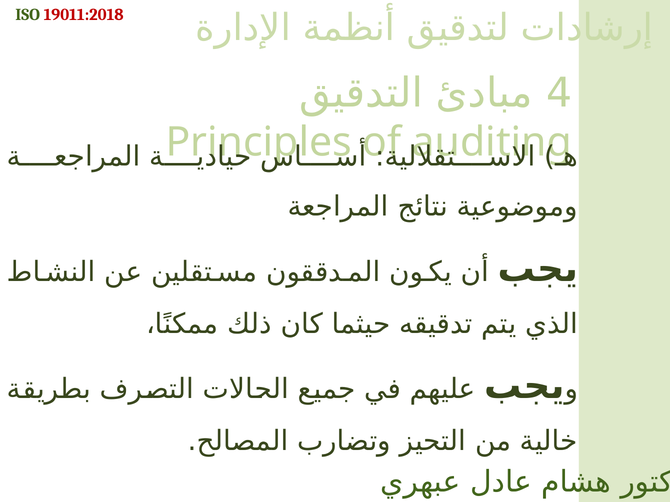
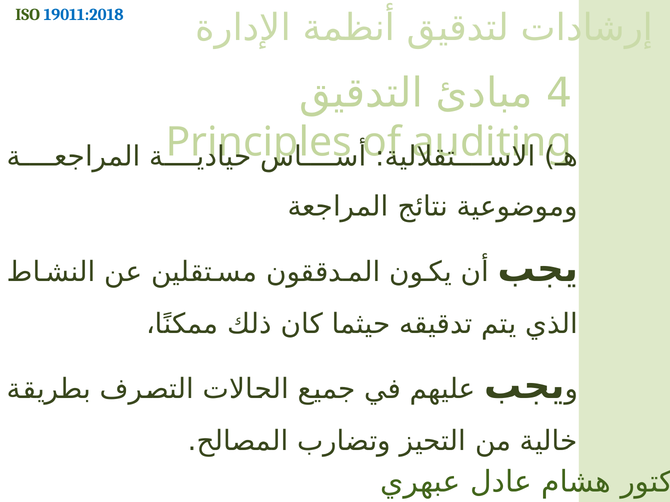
19011:2018 colour: red -> blue
